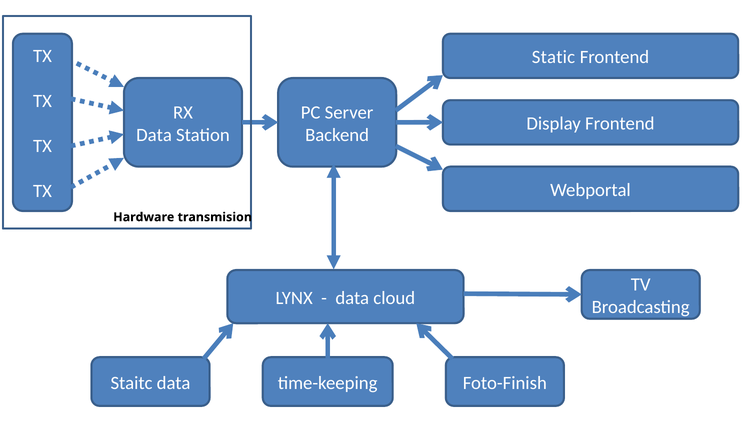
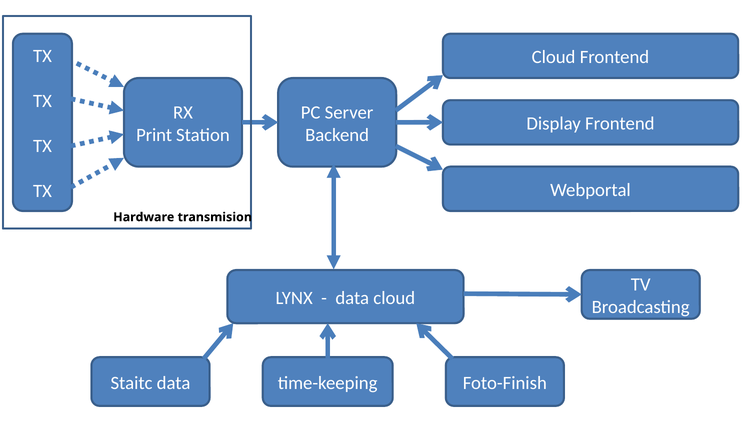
Static at (553, 57): Static -> Cloud
Data at (154, 135): Data -> Print
